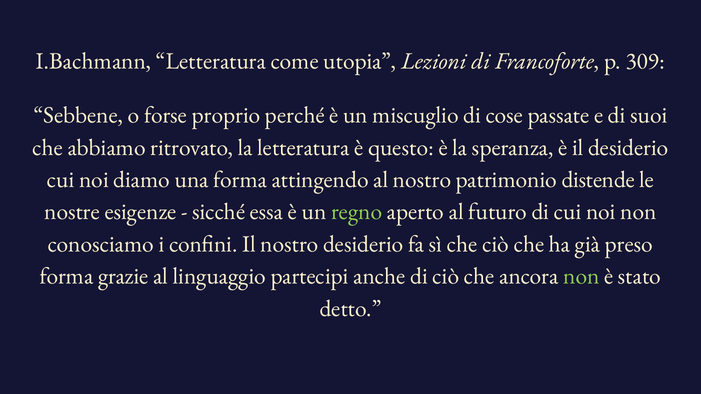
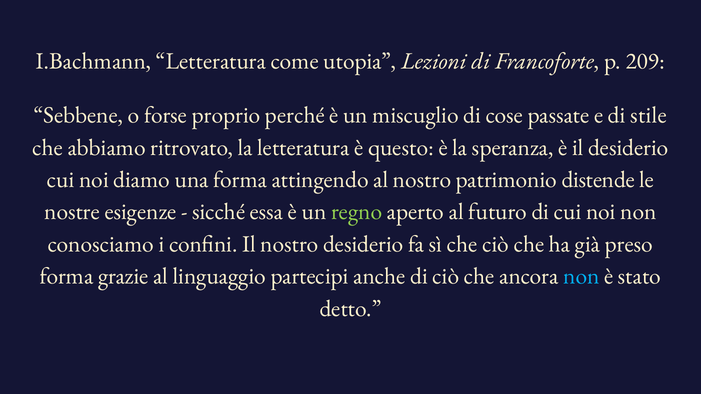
309: 309 -> 209
suoi: suoi -> stile
non at (581, 276) colour: light green -> light blue
